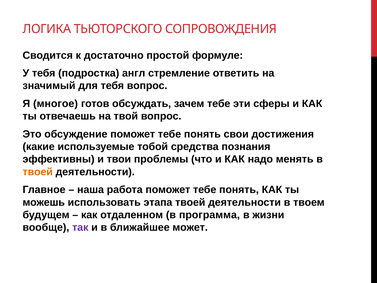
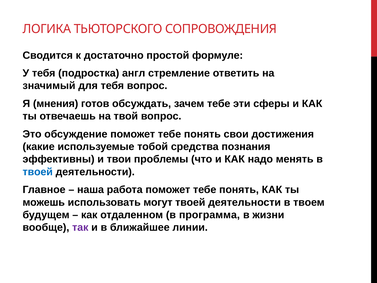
многое: многое -> мнения
твоей at (38, 172) colour: orange -> blue
этапа: этапа -> могут
может: может -> линии
